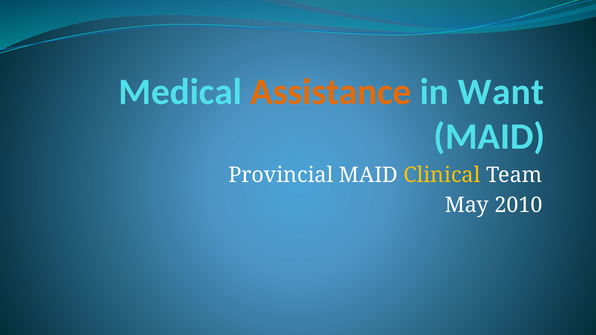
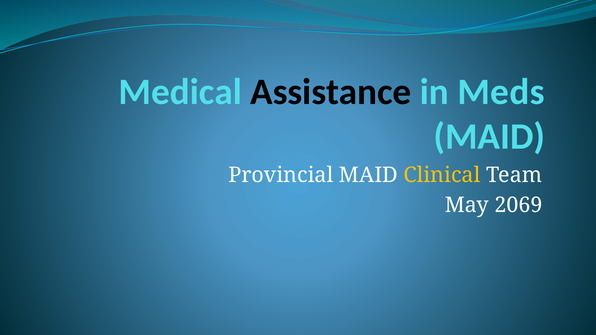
Assistance colour: orange -> black
Want: Want -> Meds
2010: 2010 -> 2069
